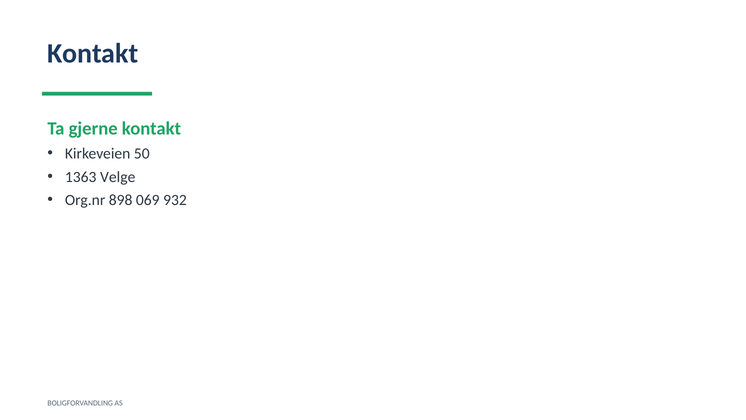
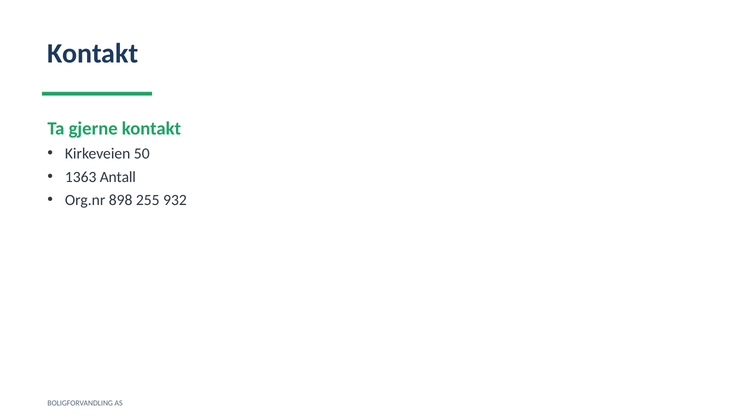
Velge: Velge -> Antall
069: 069 -> 255
